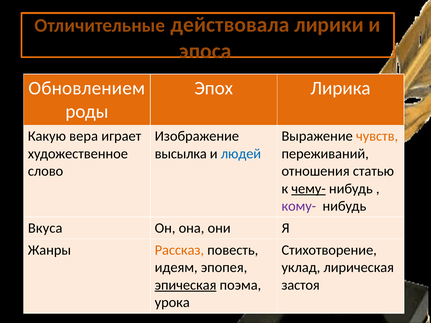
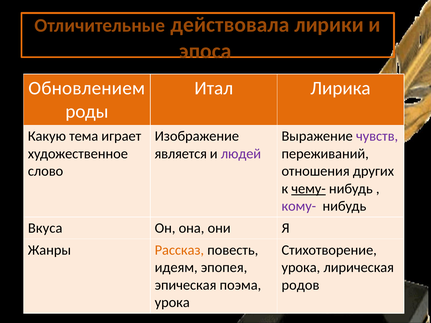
Эпох: Эпох -> Итал
вера: вера -> тема
чувств colour: orange -> purple
высылка: высылка -> является
людей colour: blue -> purple
статью: статью -> других
уклад at (301, 268): уклад -> урока
эпическая underline: present -> none
застоя: застоя -> родов
